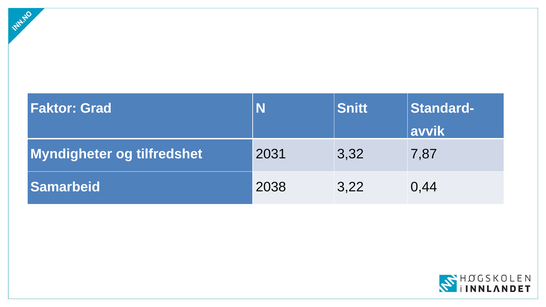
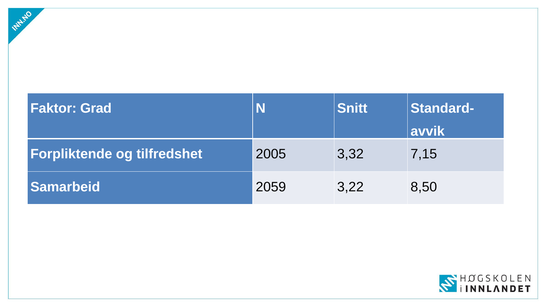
Myndigheter: Myndigheter -> Forpliktende
2031: 2031 -> 2005
7,87: 7,87 -> 7,15
2038: 2038 -> 2059
0,44: 0,44 -> 8,50
